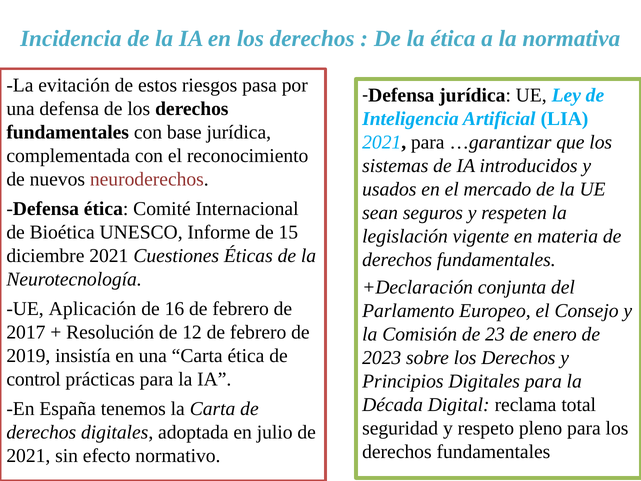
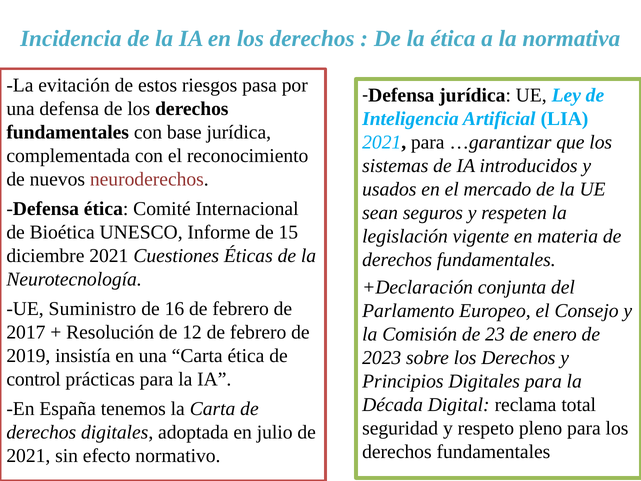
Aplicación: Aplicación -> Suministro
